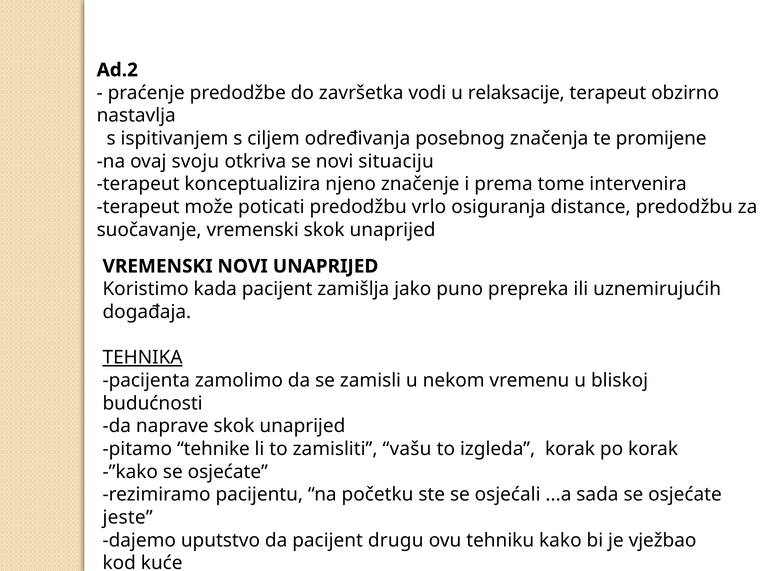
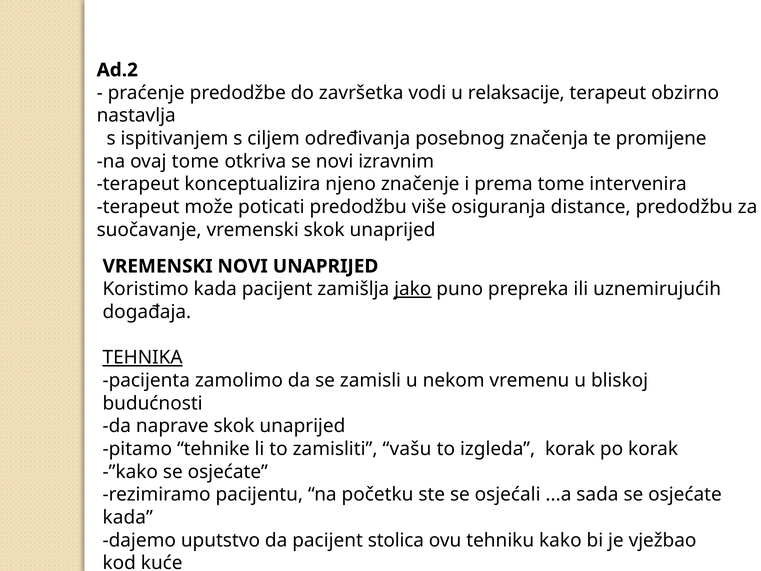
ovaj svoju: svoju -> tome
situaciju: situaciju -> izravnim
vrlo: vrlo -> više
jako underline: none -> present
jeste at (128, 517): jeste -> kada
drugu: drugu -> stolica
